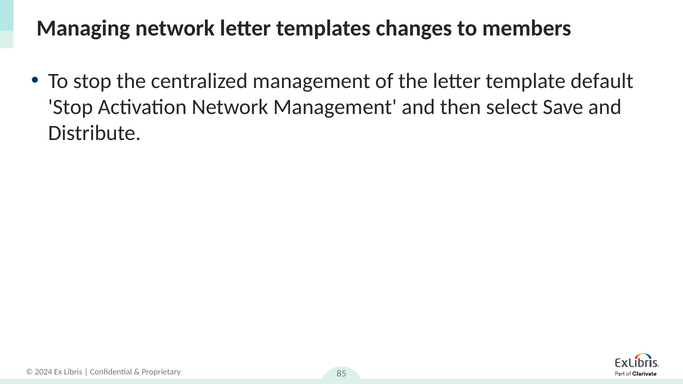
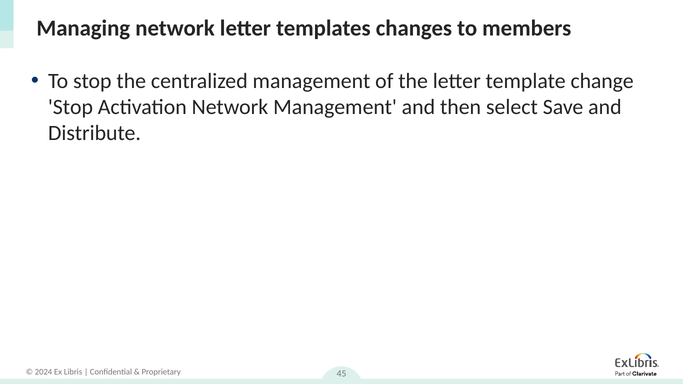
default: default -> change
85: 85 -> 45
